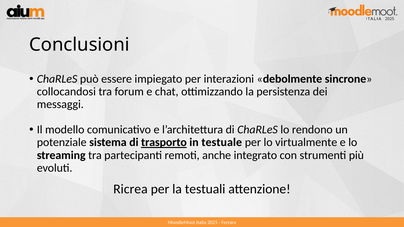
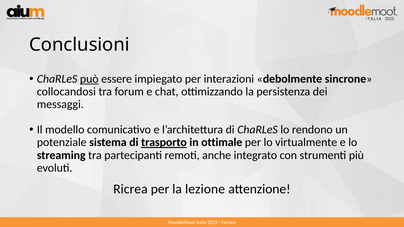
può underline: none -> present
testuale: testuale -> ottimale
testuali: testuali -> lezione
